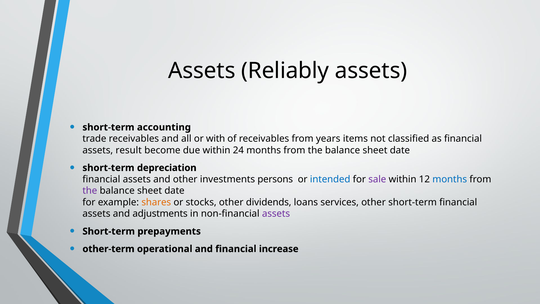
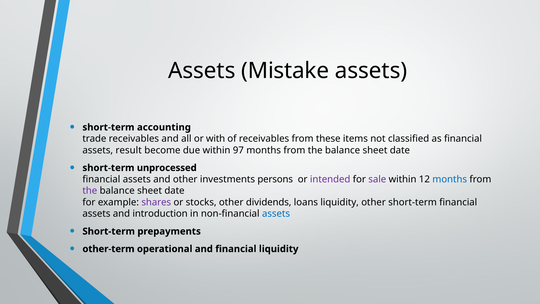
Reliably: Reliably -> Mistake
years: years -> these
24: 24 -> 97
depreciation: depreciation -> unprocessed
intended colour: blue -> purple
shares colour: orange -> purple
loans services: services -> liquidity
adjustments: adjustments -> introduction
assets at (276, 214) colour: purple -> blue
financial increase: increase -> liquidity
